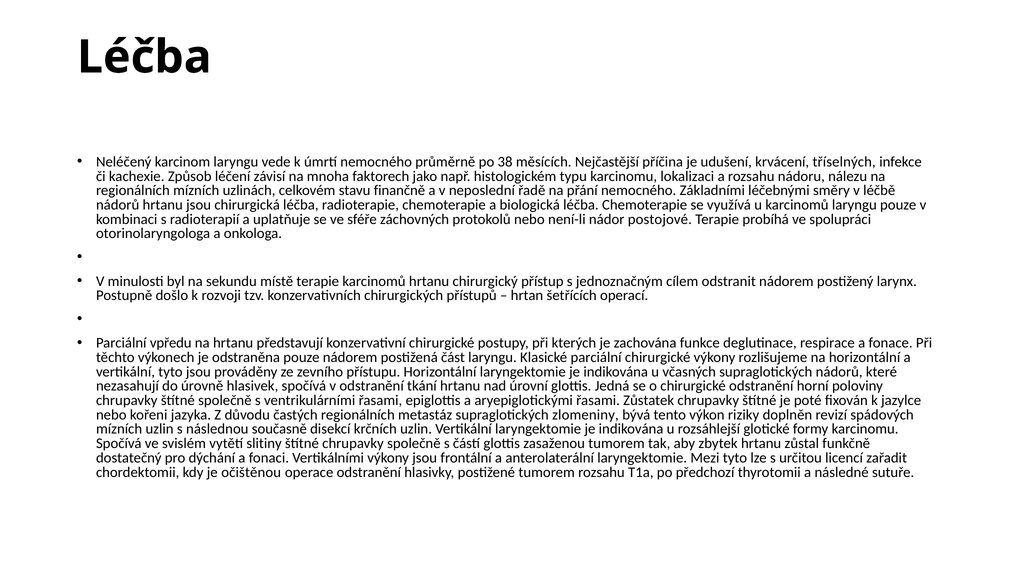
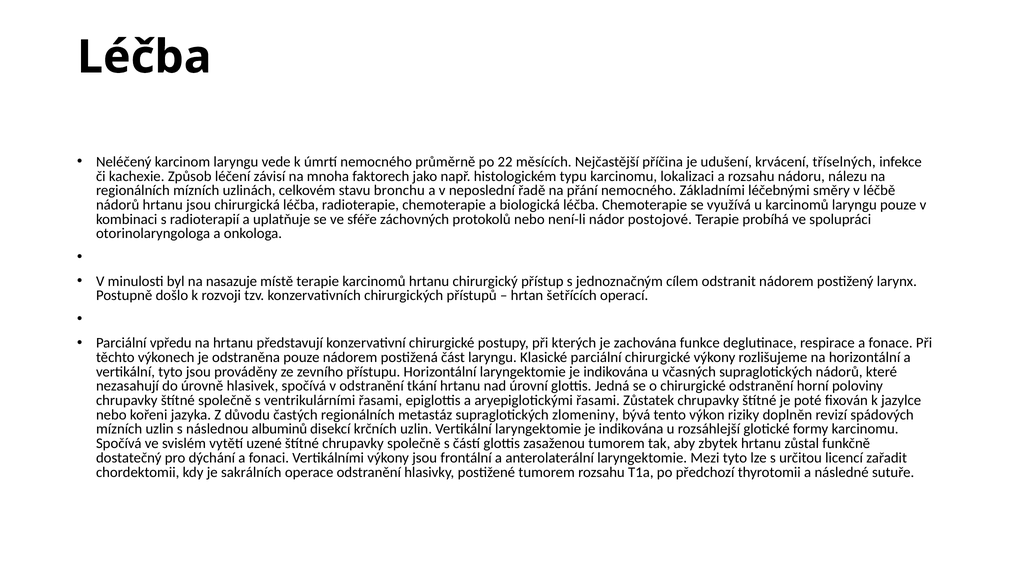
38: 38 -> 22
finančně: finančně -> bronchu
sekundu: sekundu -> nasazuje
současně: současně -> albuminů
slitiny: slitiny -> uzené
očištěnou: očištěnou -> sakrálních
